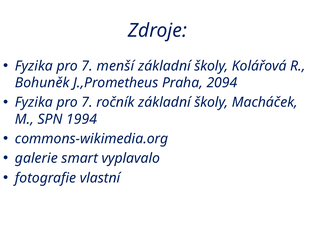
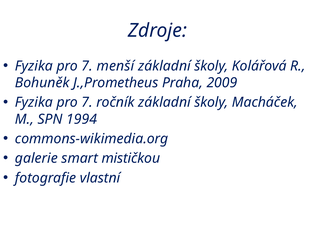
2094: 2094 -> 2009
vyplavalo: vyplavalo -> mističkou
